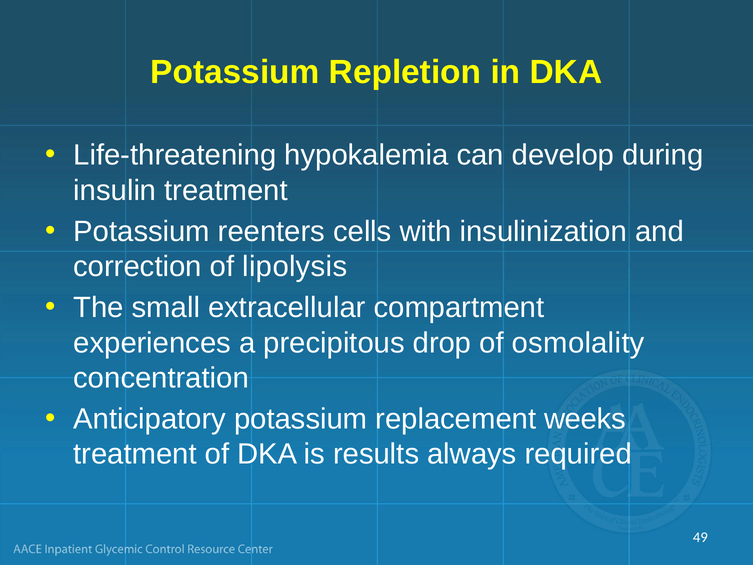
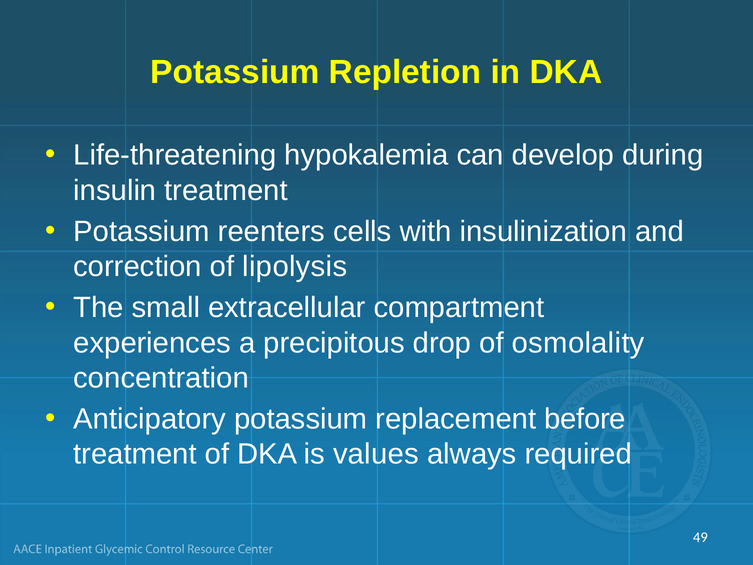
weeks: weeks -> before
results: results -> values
